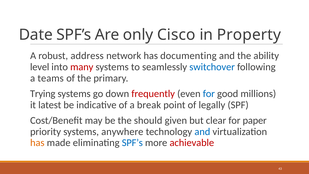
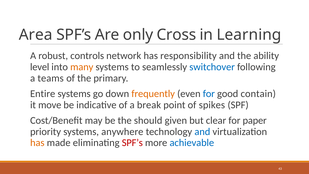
Date: Date -> Area
Cisco: Cisco -> Cross
Property: Property -> Learning
address: address -> controls
documenting: documenting -> responsibility
many colour: red -> orange
Trying: Trying -> Entire
frequently colour: red -> orange
millions: millions -> contain
latest: latest -> move
legally: legally -> spikes
SPF’s at (132, 143) colour: blue -> red
achievable colour: red -> blue
